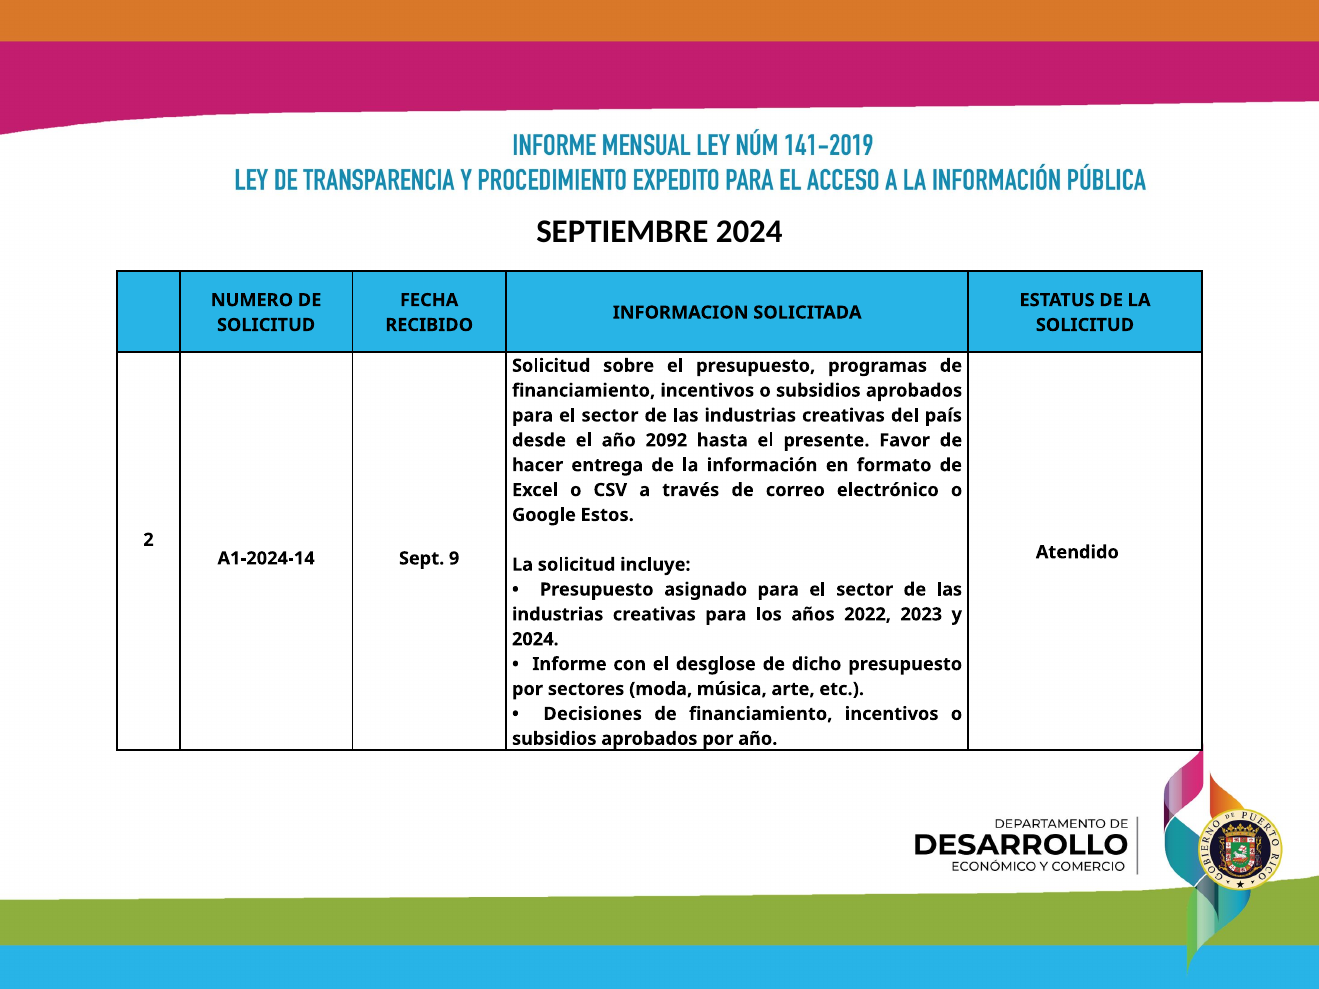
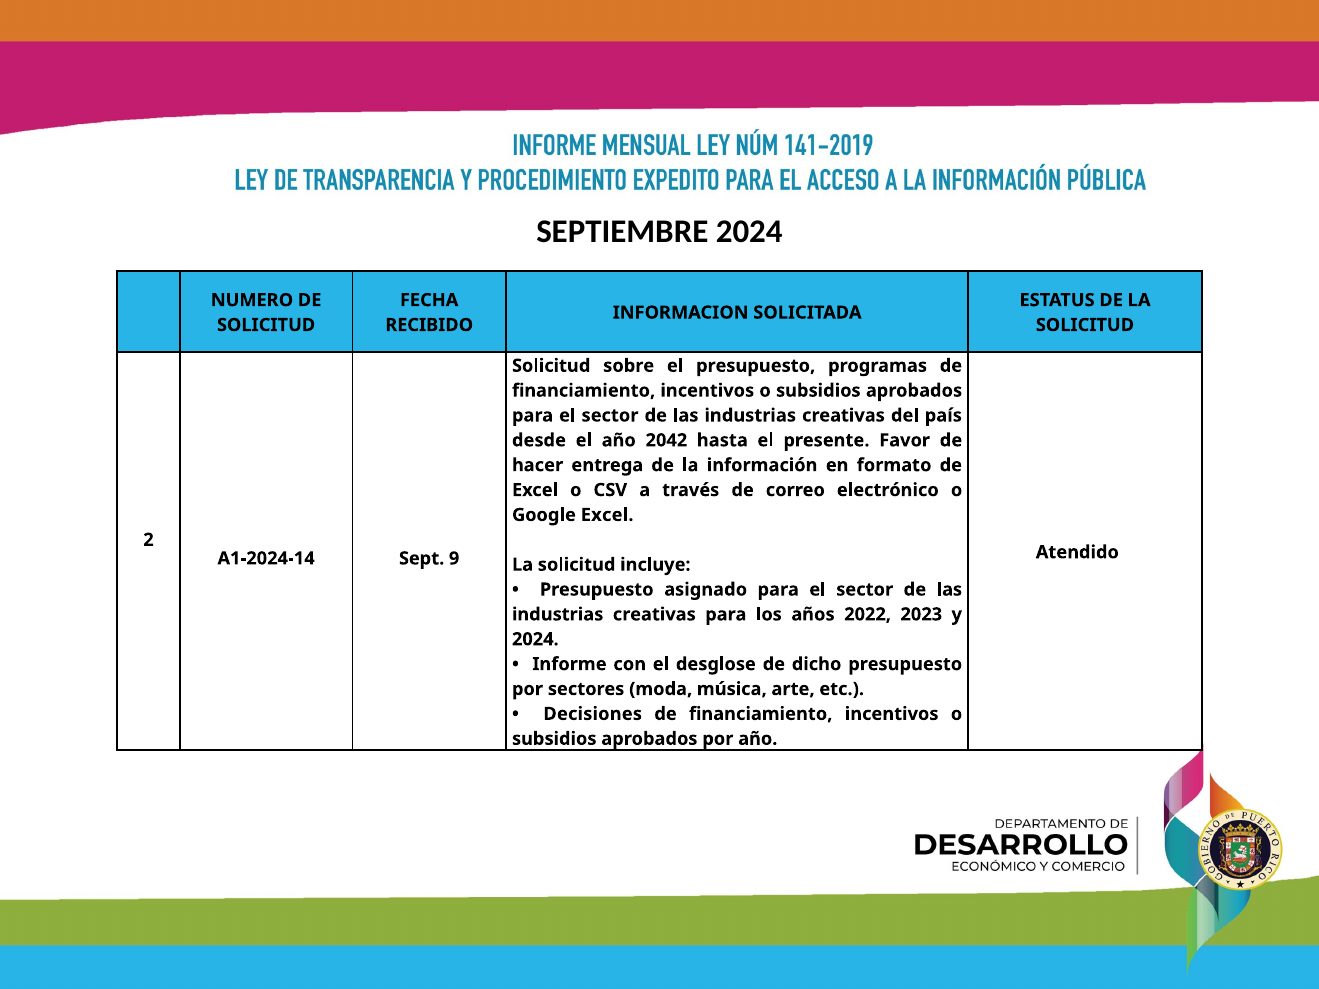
2092: 2092 -> 2042
Google Estos: Estos -> Excel
